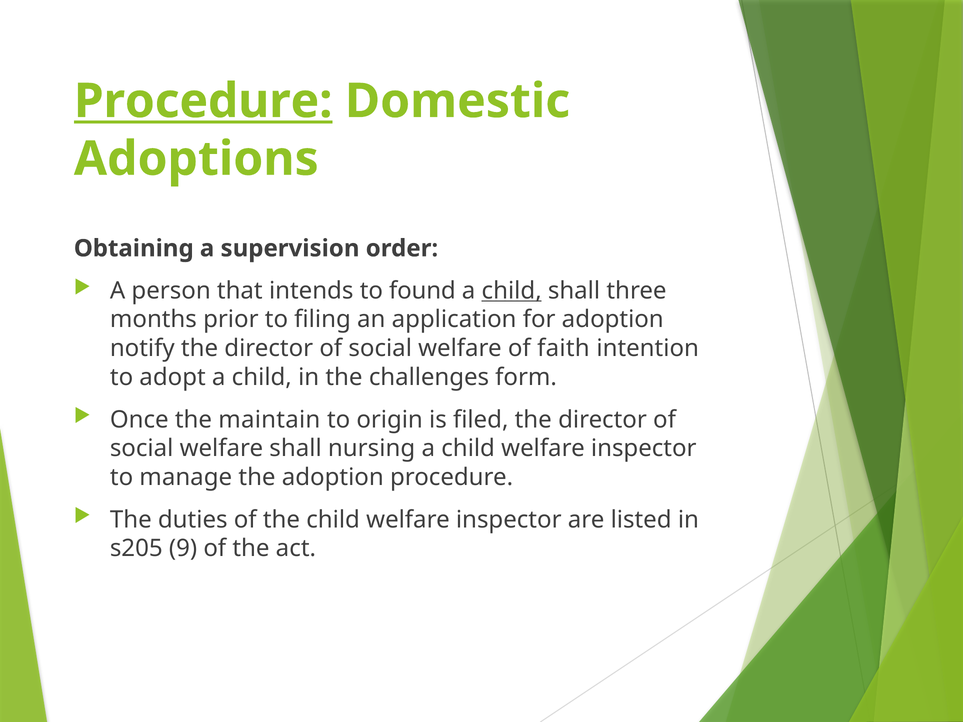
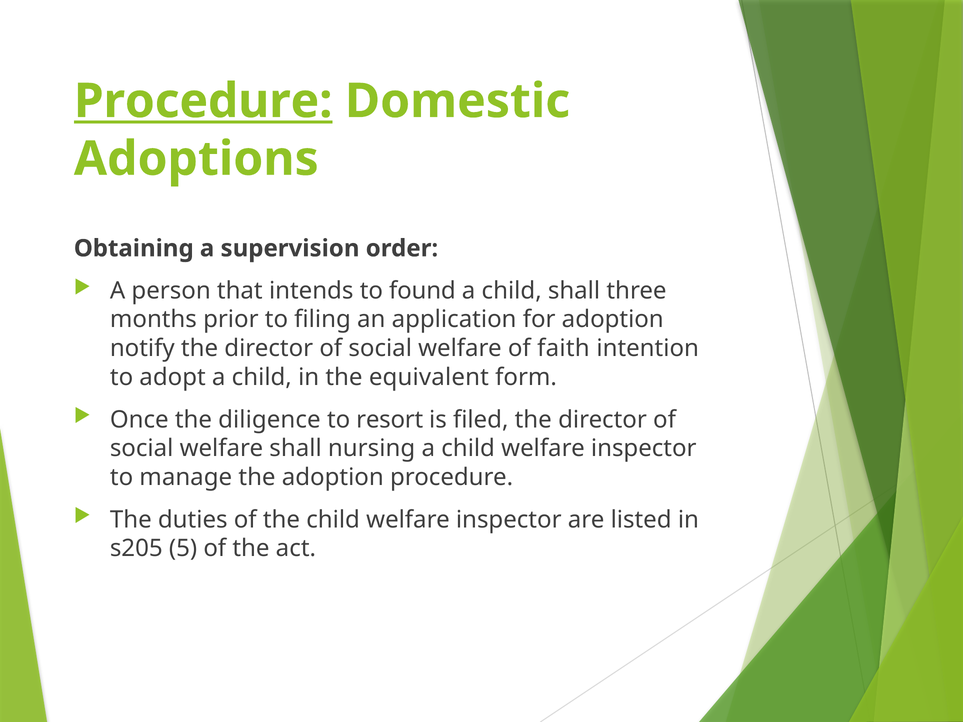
child at (512, 291) underline: present -> none
challenges: challenges -> equivalent
maintain: maintain -> diligence
origin: origin -> resort
9: 9 -> 5
